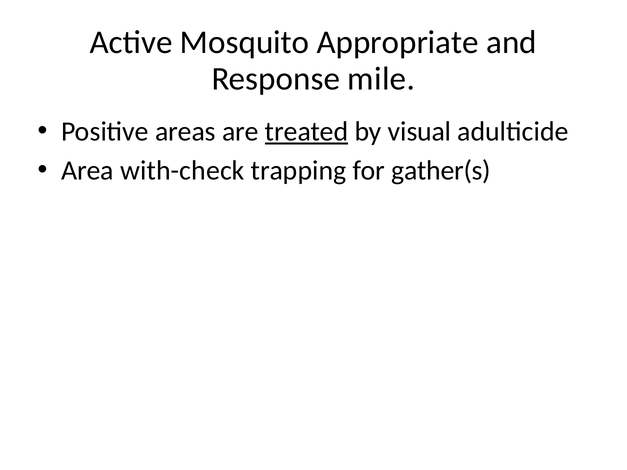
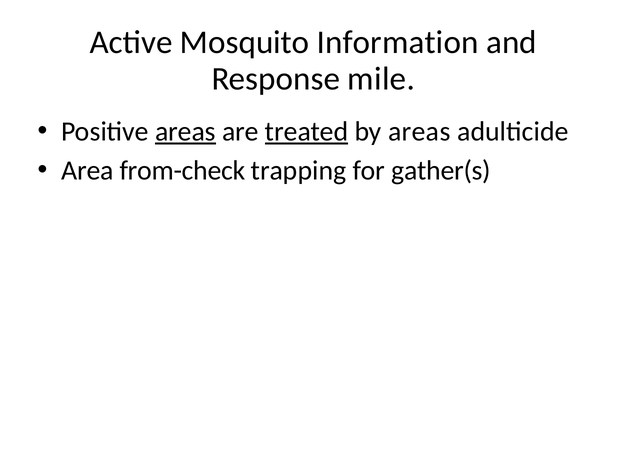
Appropriate: Appropriate -> Information
areas at (185, 132) underline: none -> present
by visual: visual -> areas
with-check: with-check -> from-check
